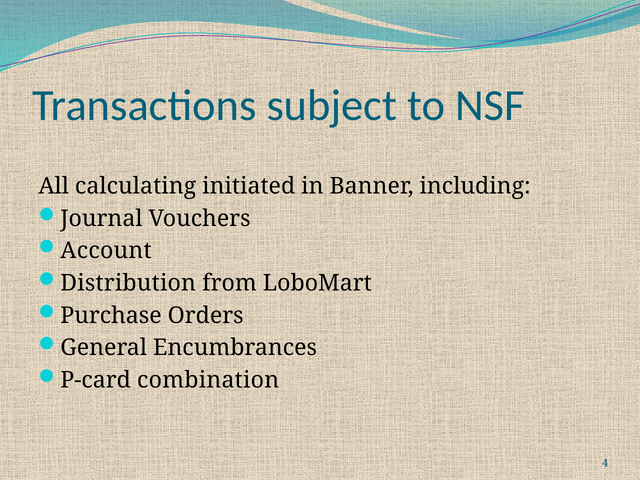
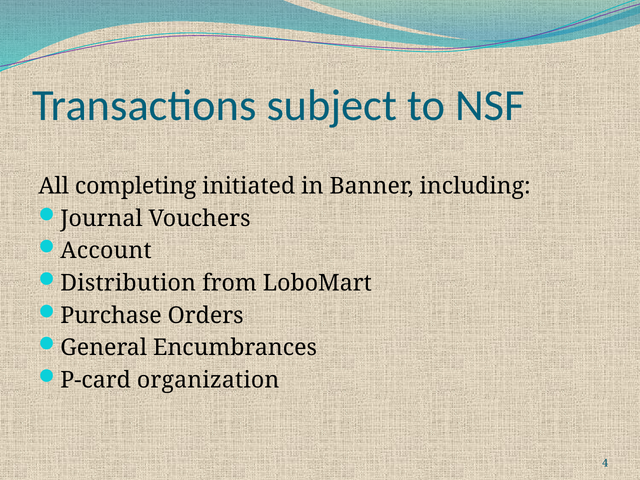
calculating: calculating -> completing
combination: combination -> organization
